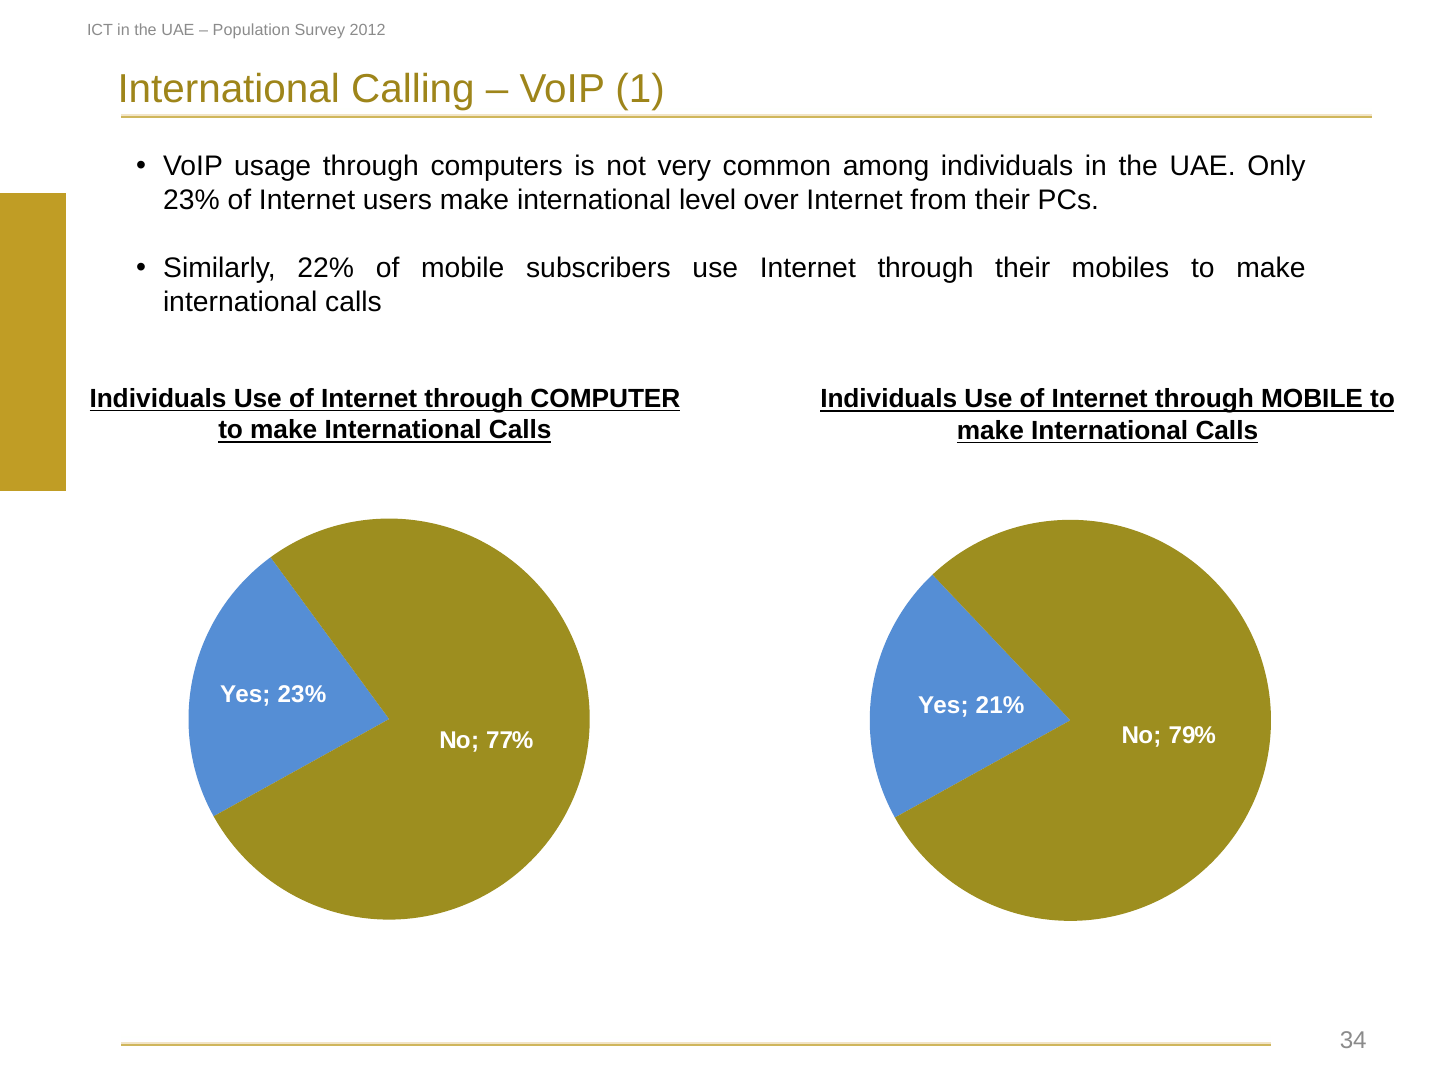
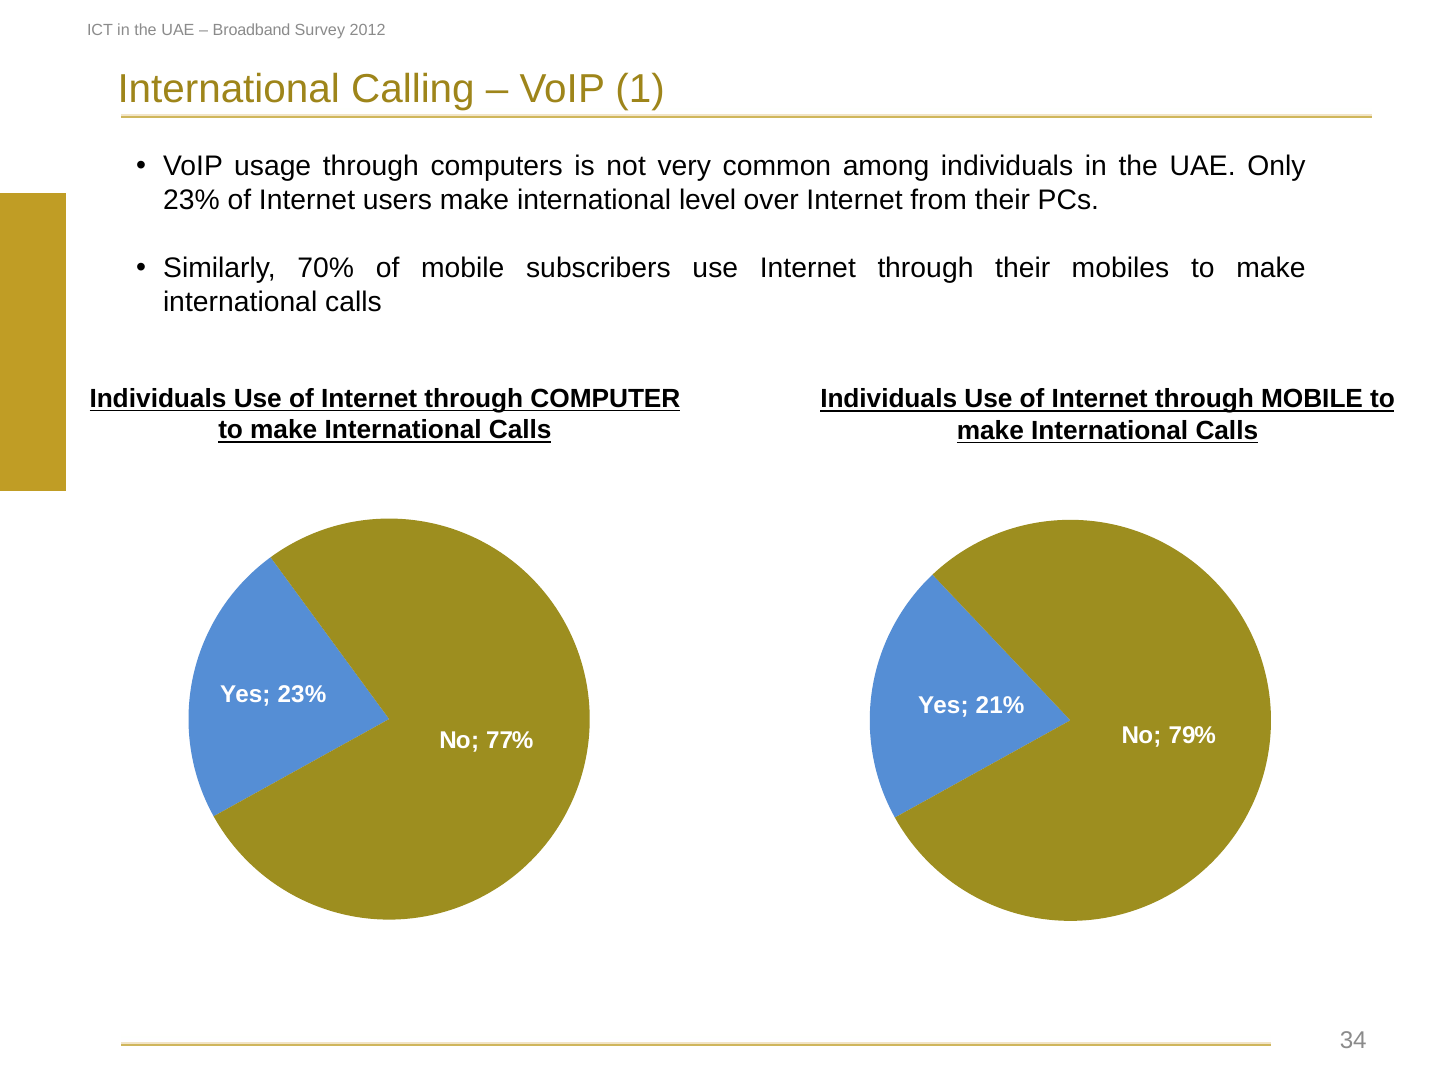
Population: Population -> Broadband
22%: 22% -> 70%
